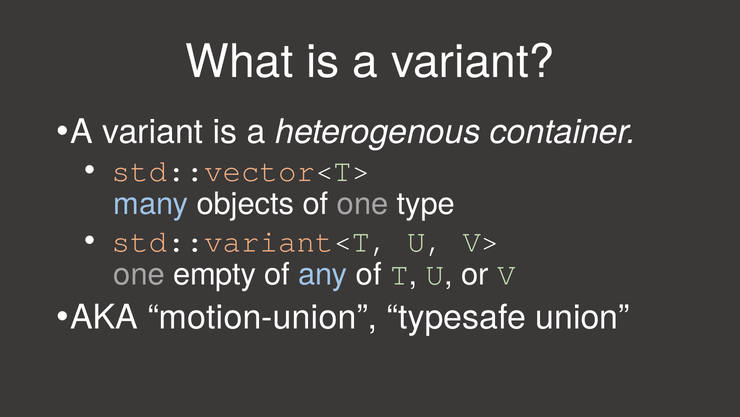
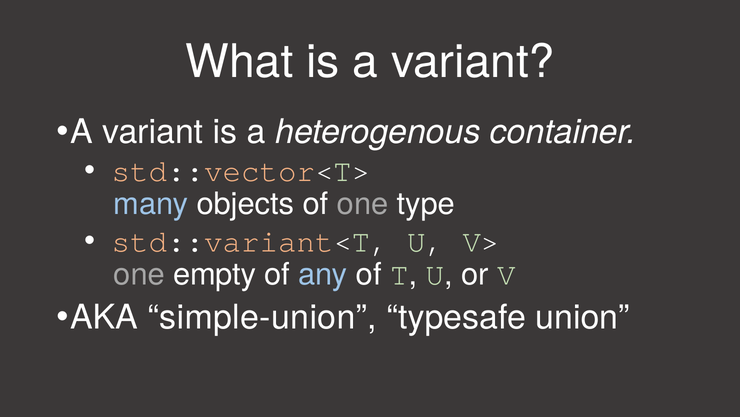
motion-union: motion-union -> simple-union
